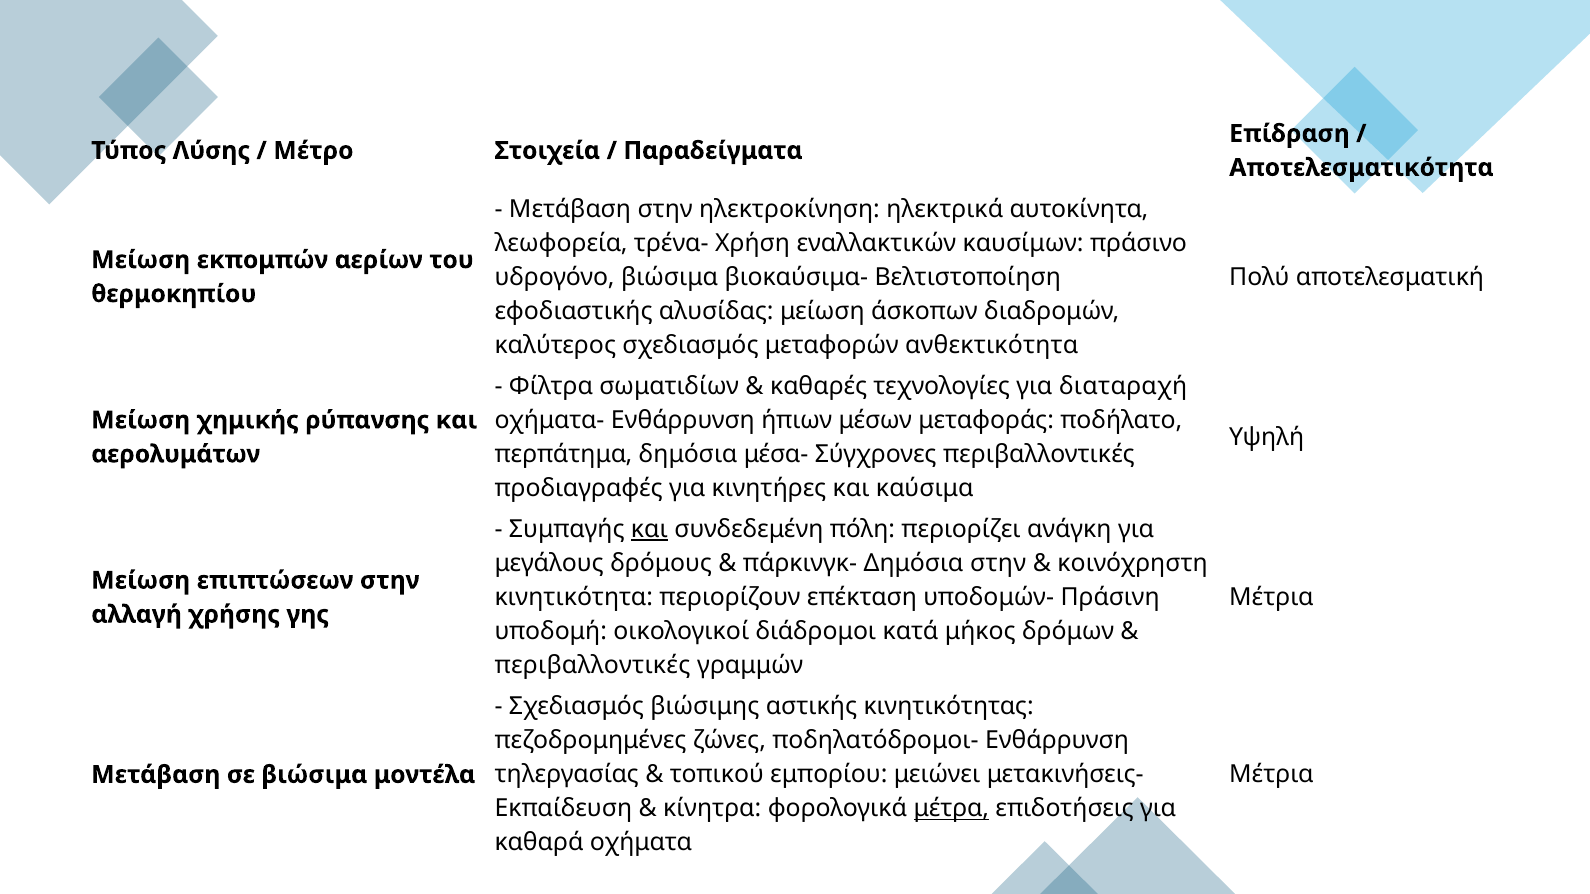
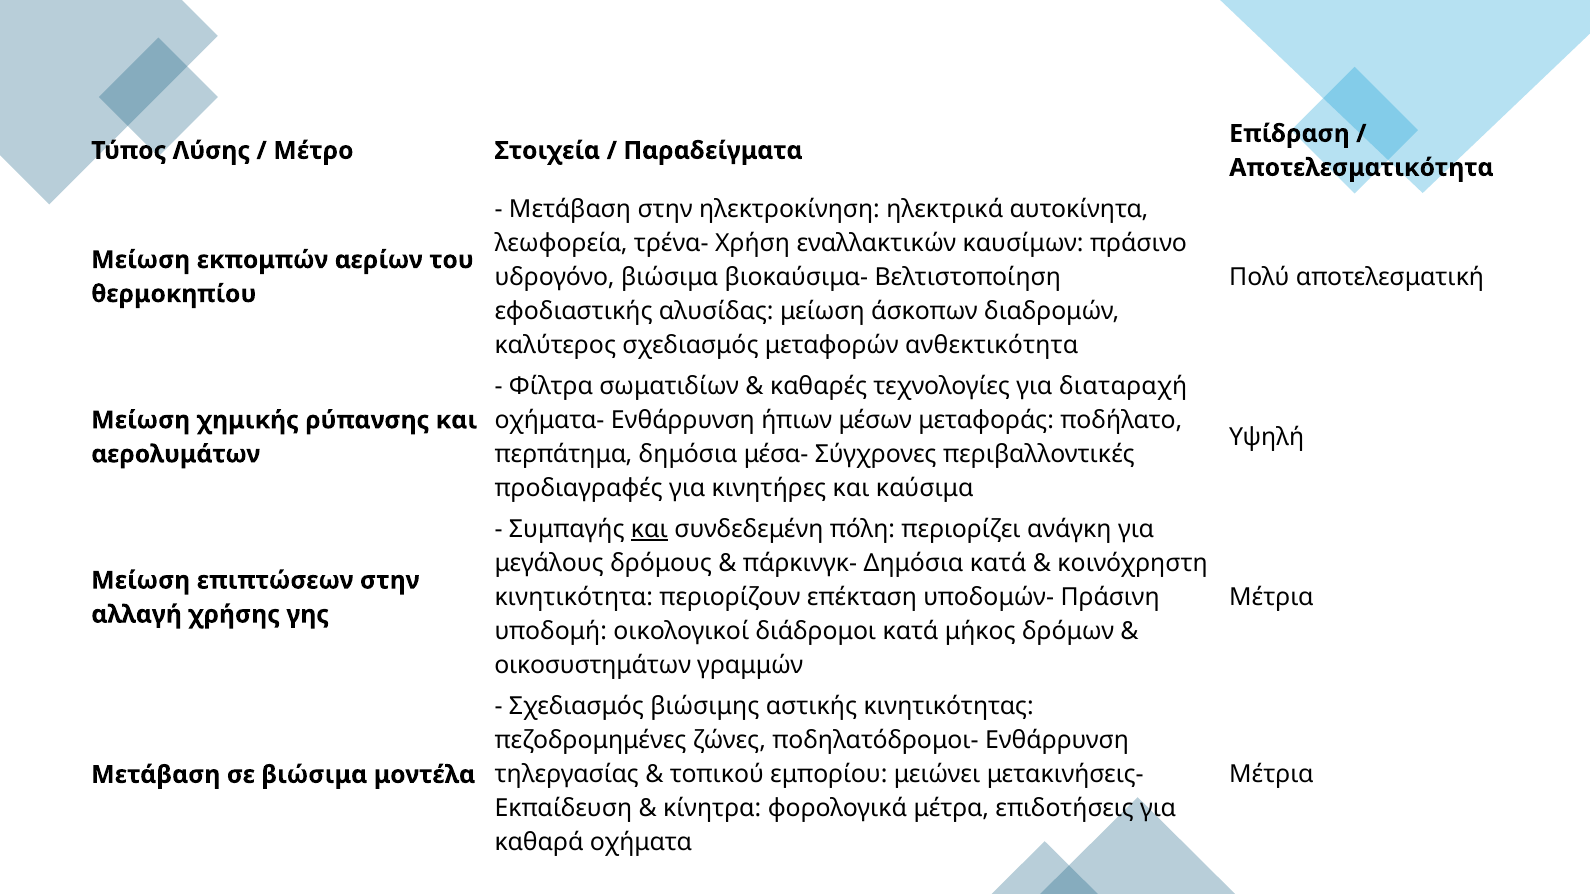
Δημόσια στην: στην -> κατά
περιβαλλοντικές at (593, 666): περιβαλλοντικές -> οικοσυστημάτων
μέτρα underline: present -> none
